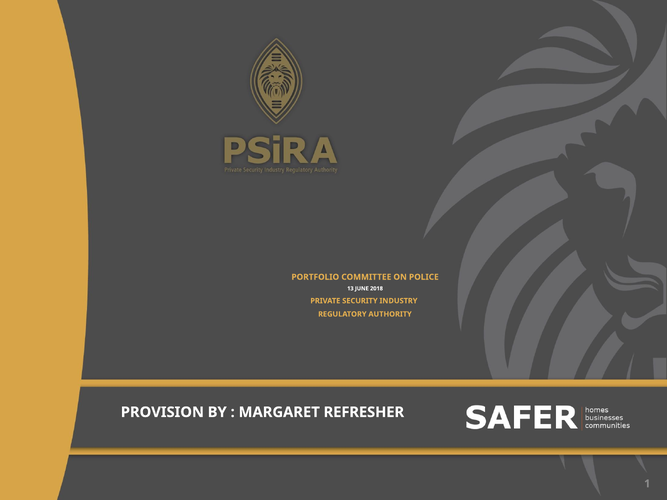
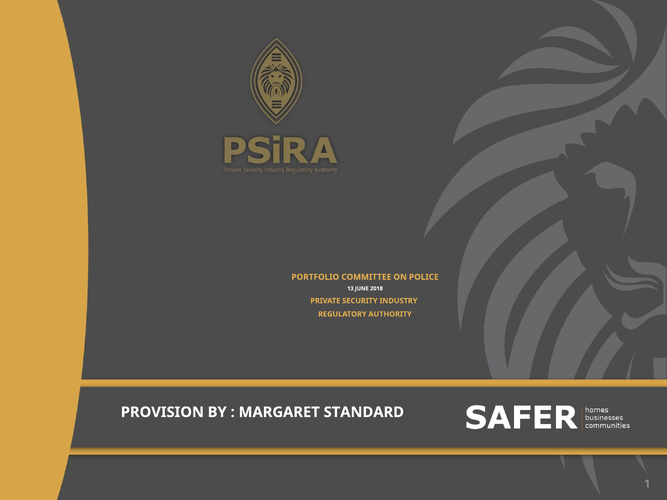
REFRESHER: REFRESHER -> STANDARD
